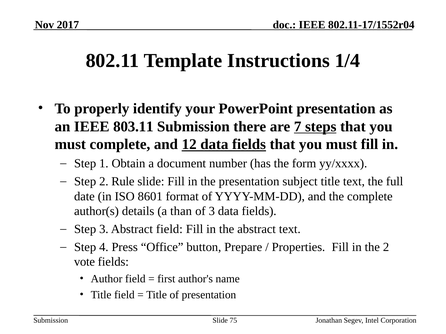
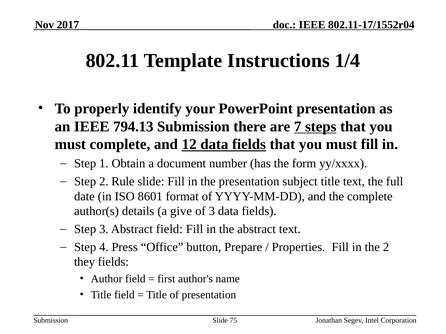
803.11: 803.11 -> 794.13
than: than -> give
vote: vote -> they
